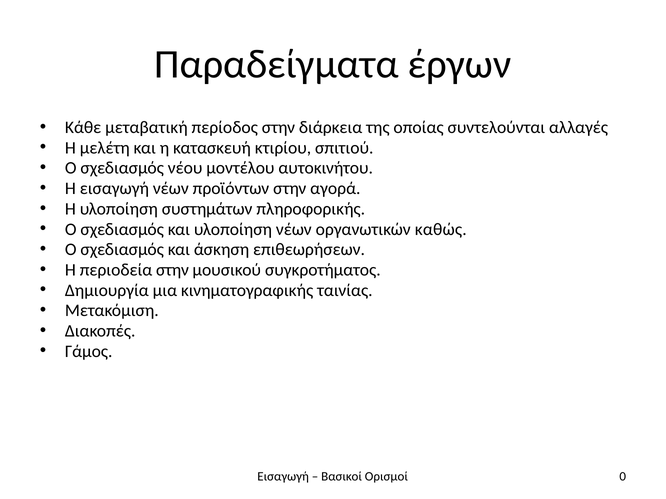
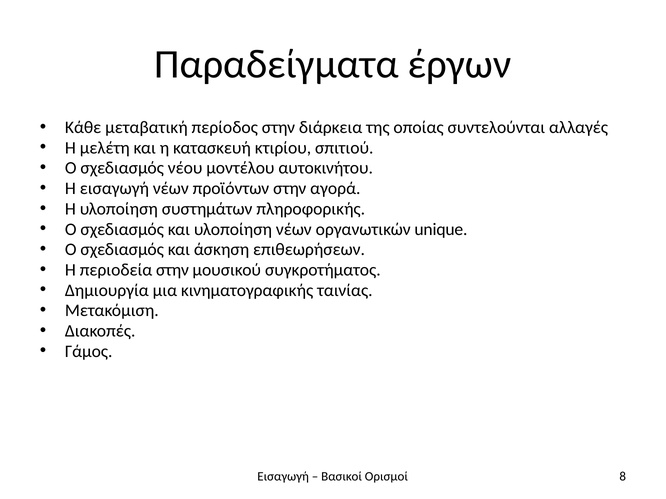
καθώς: καθώς -> unique
0: 0 -> 8
